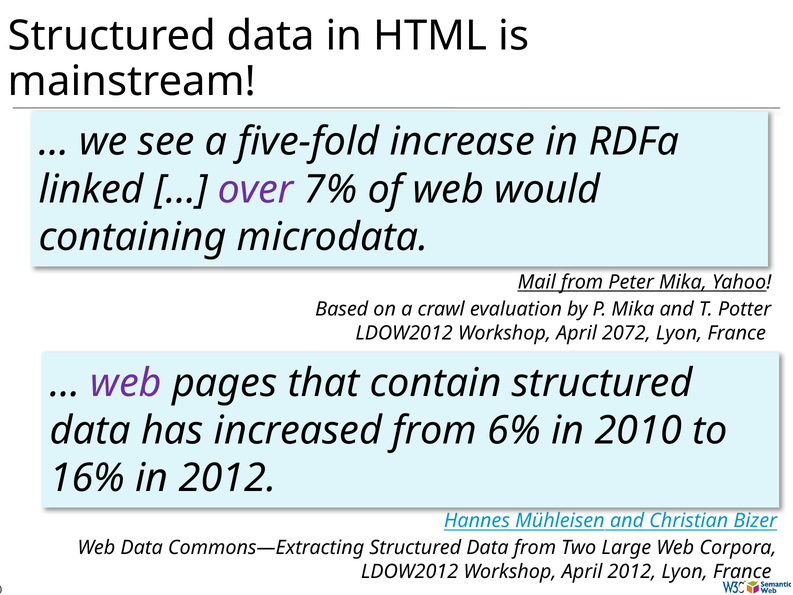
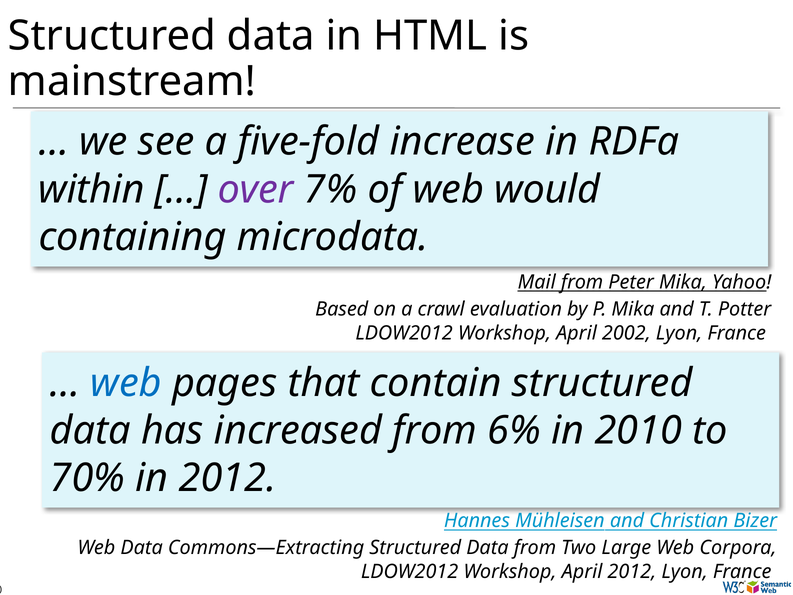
linked: linked -> within
2072: 2072 -> 2002
web at (126, 383) colour: purple -> blue
16%: 16% -> 70%
